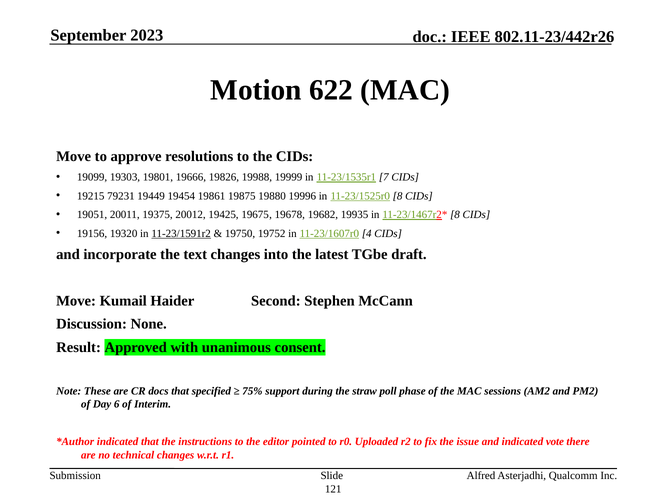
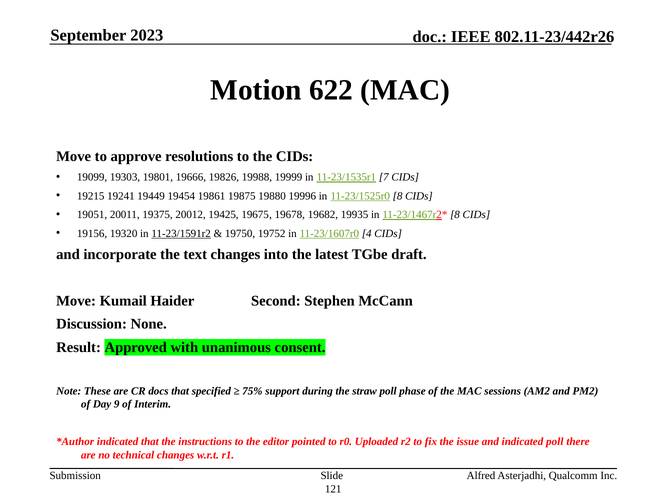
79231: 79231 -> 19241
6: 6 -> 9
indicated vote: vote -> poll
